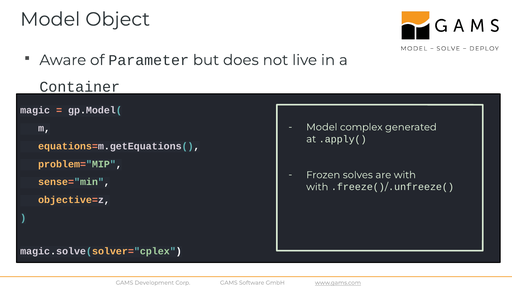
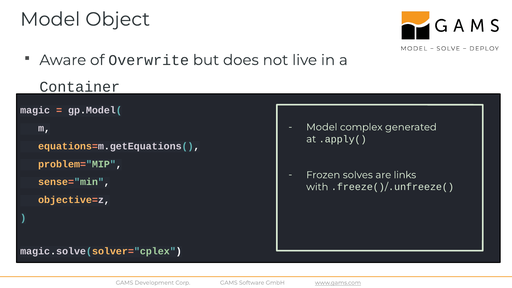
Parameter: Parameter -> Overwrite
are with: with -> links
